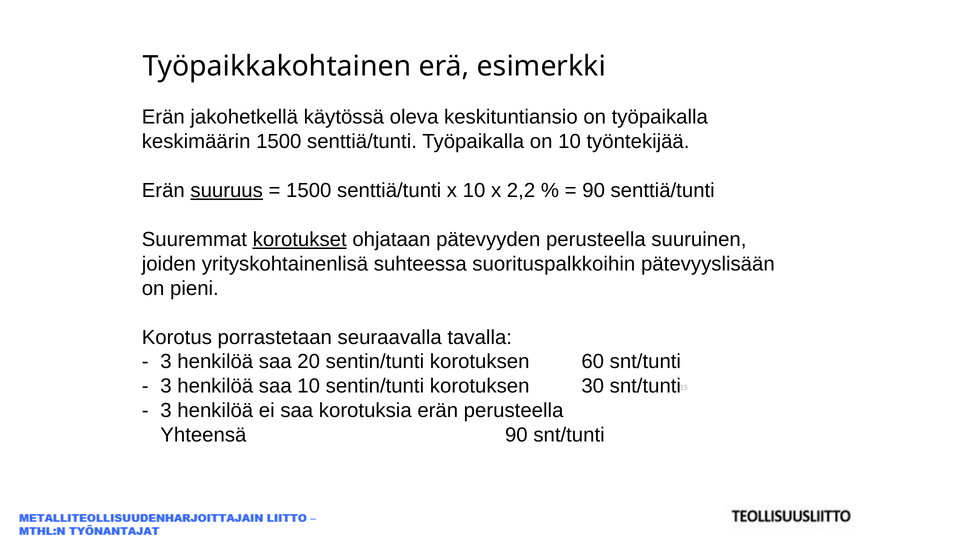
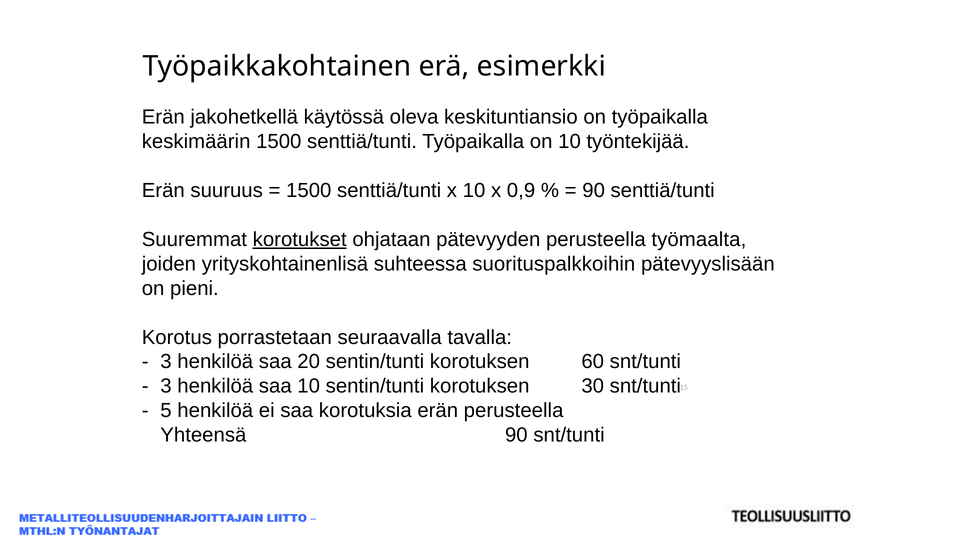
suuruus underline: present -> none
2,2: 2,2 -> 0,9
suuruinen: suuruinen -> työmaalta
3 at (166, 410): 3 -> 5
